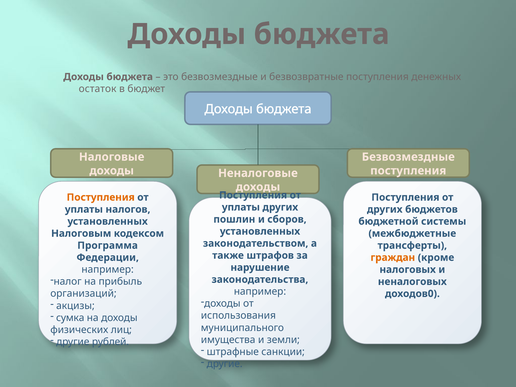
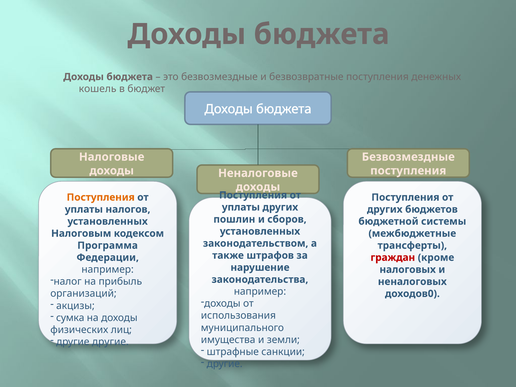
остаток: остаток -> кошель
граждан colour: orange -> red
другие рублей: рублей -> другие
